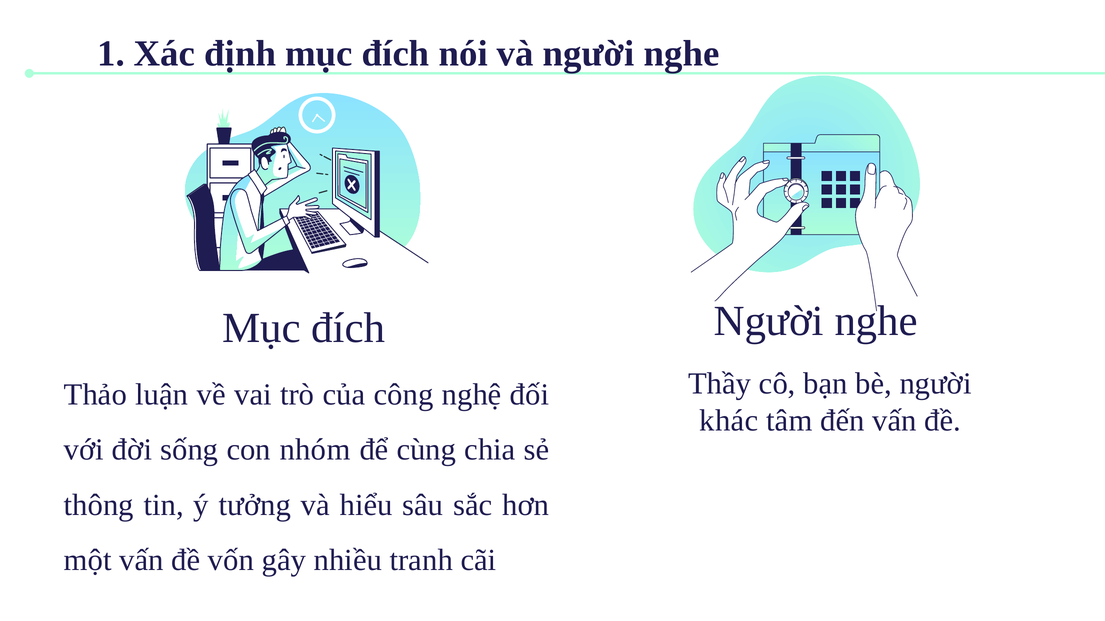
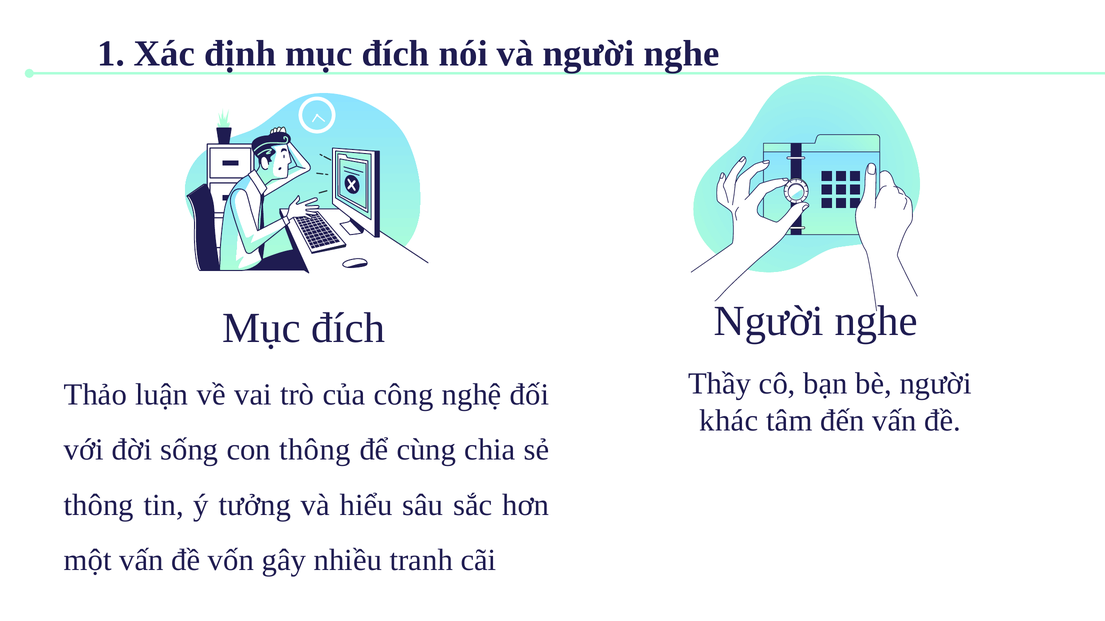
con nhóm: nhóm -> thông
